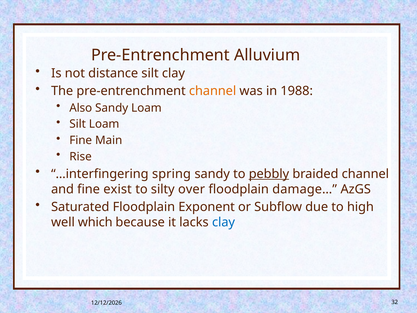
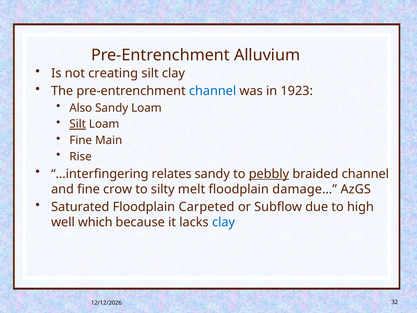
distance: distance -> creating
channel at (213, 91) colour: orange -> blue
1988: 1988 -> 1923
Silt at (78, 124) underline: none -> present
spring: spring -> relates
exist: exist -> crow
over: over -> melt
Exponent: Exponent -> Carpeted
